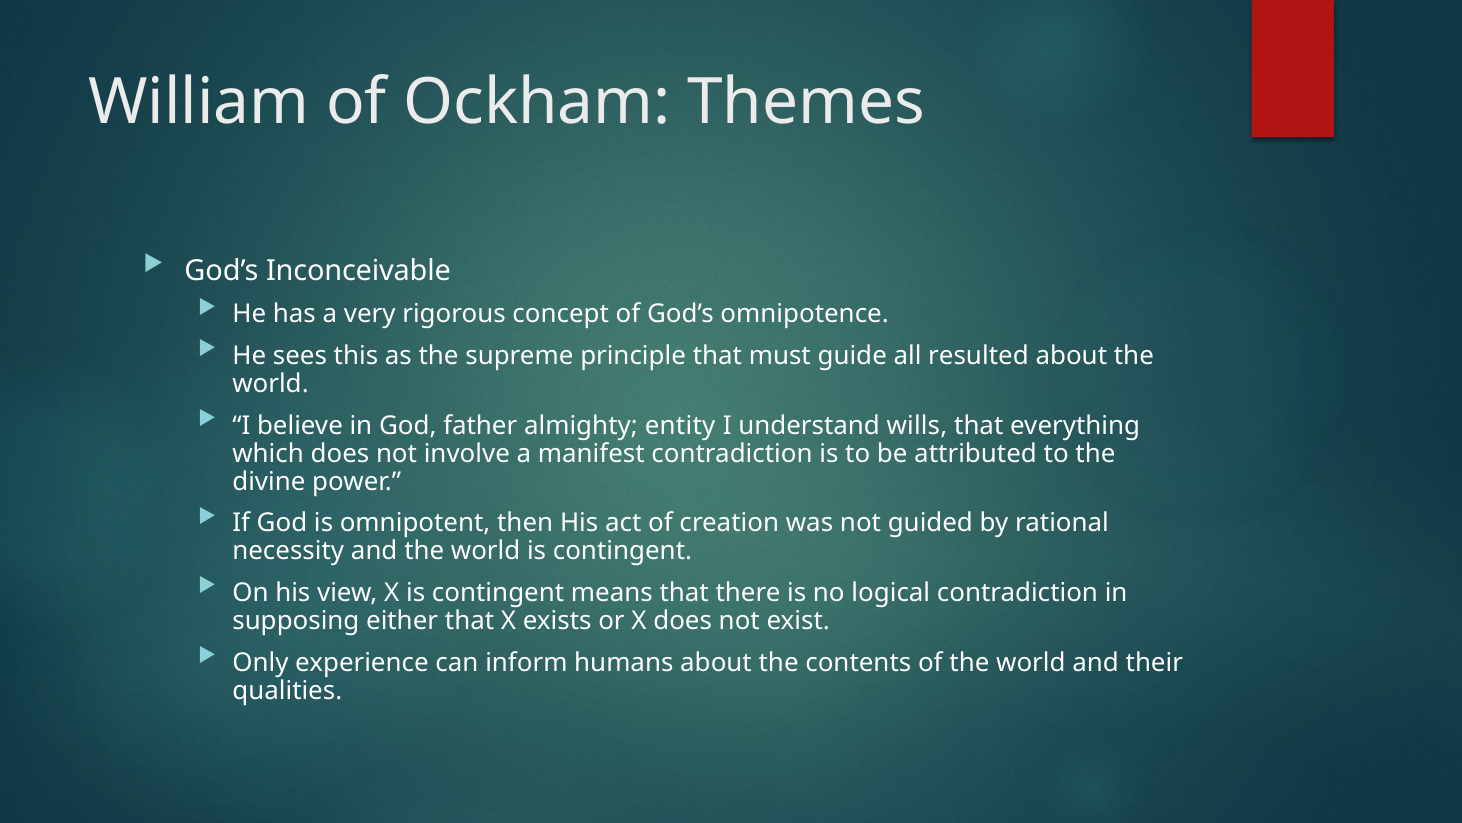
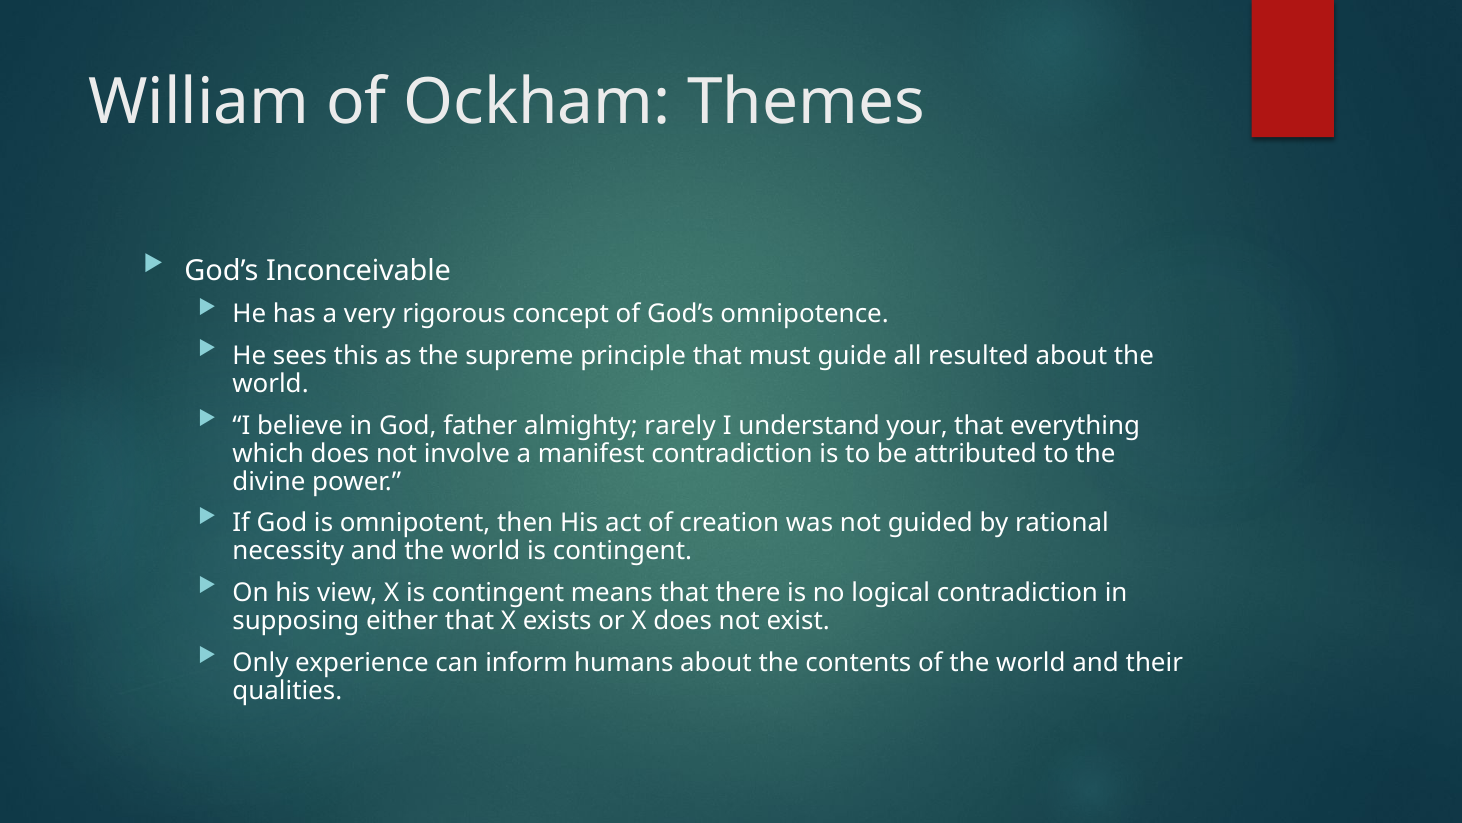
entity: entity -> rarely
wills: wills -> your
